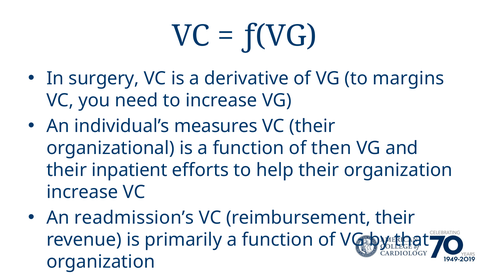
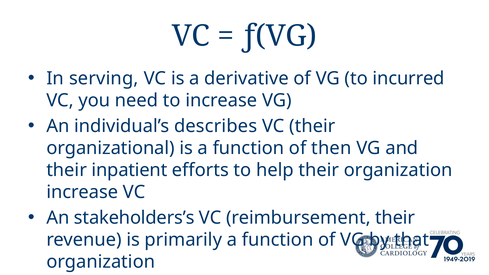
surgery: surgery -> serving
margins: margins -> incurred
measures: measures -> describes
readmission’s: readmission’s -> stakeholders’s
